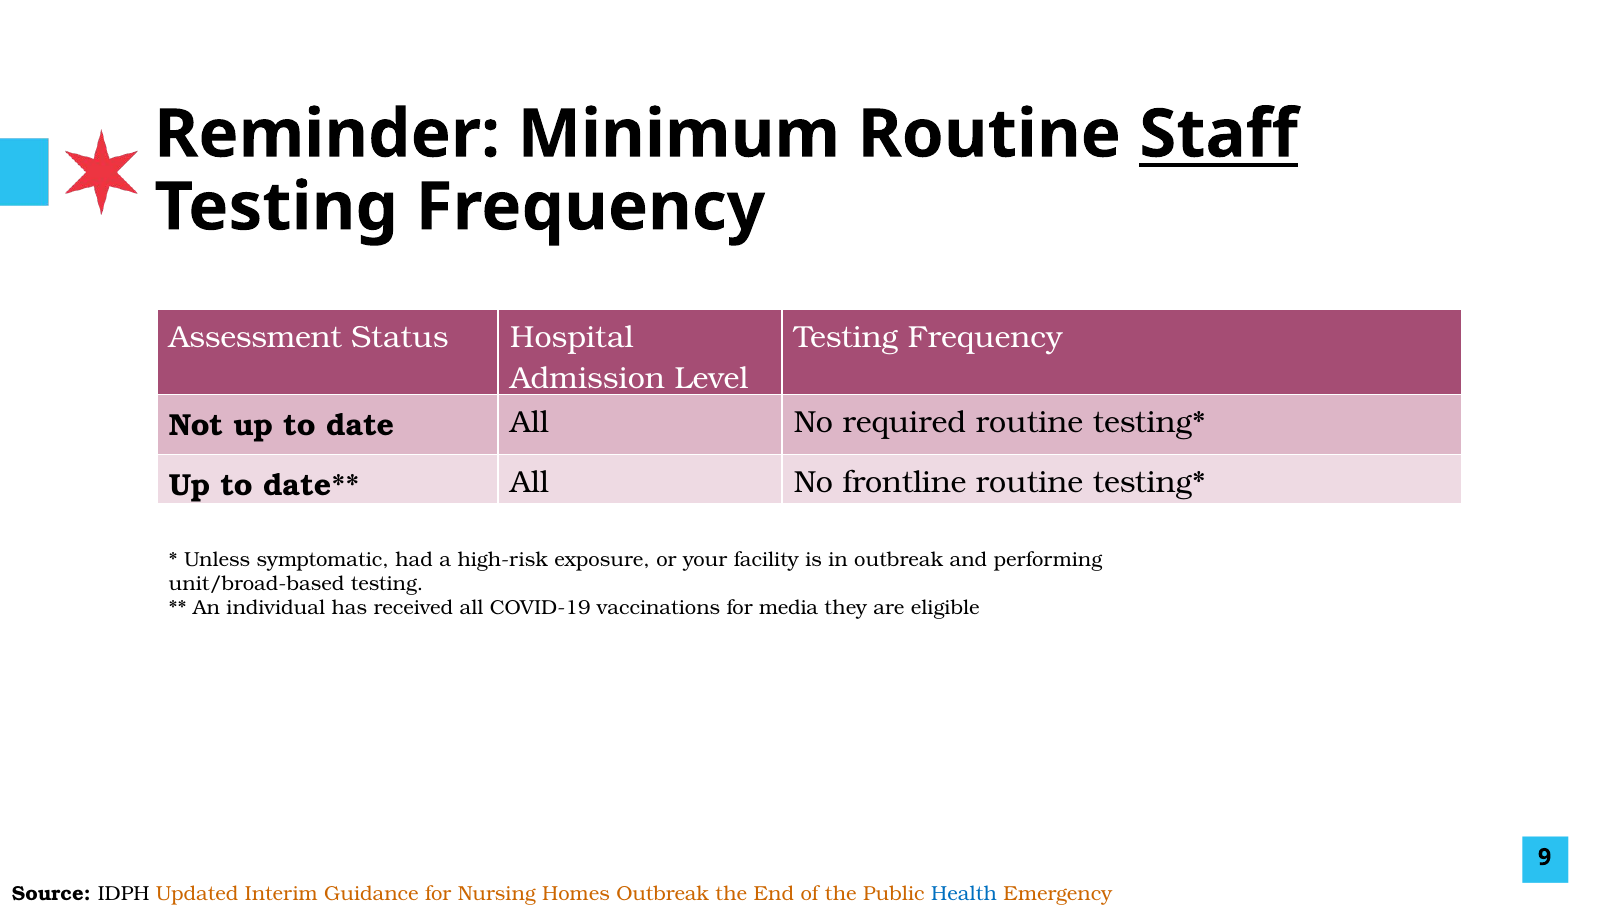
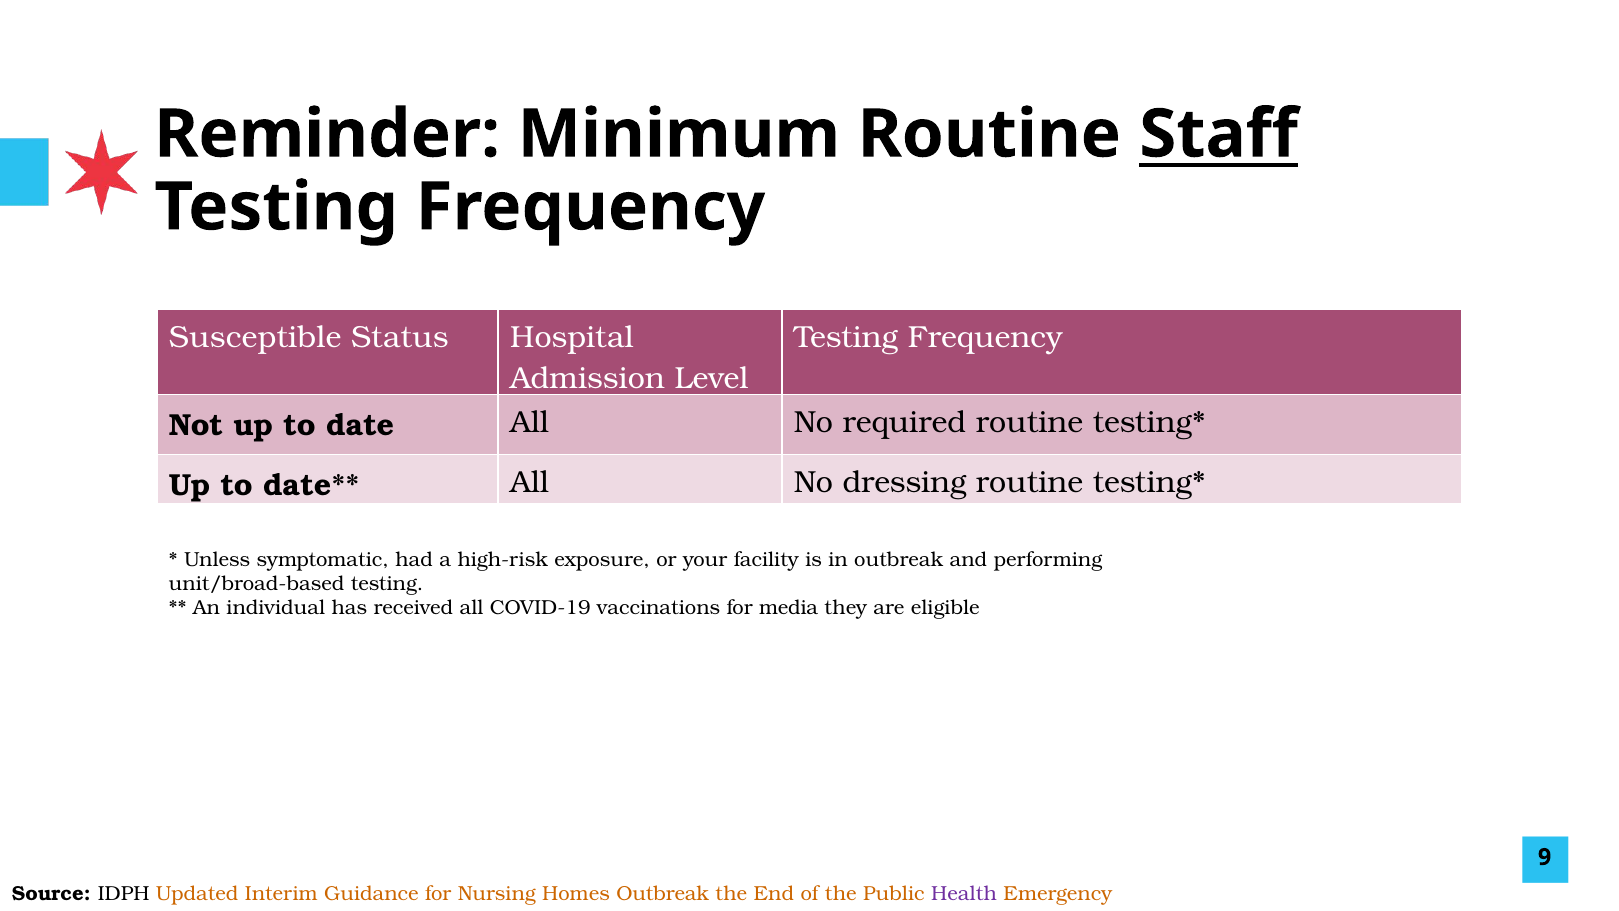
Assessment: Assessment -> Susceptible
frontline: frontline -> dressing
Health colour: blue -> purple
